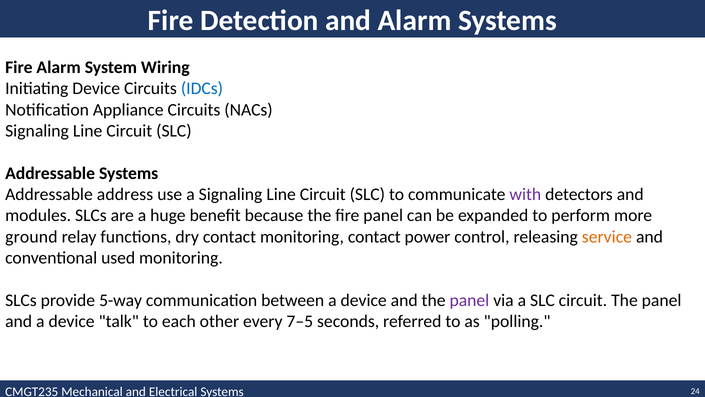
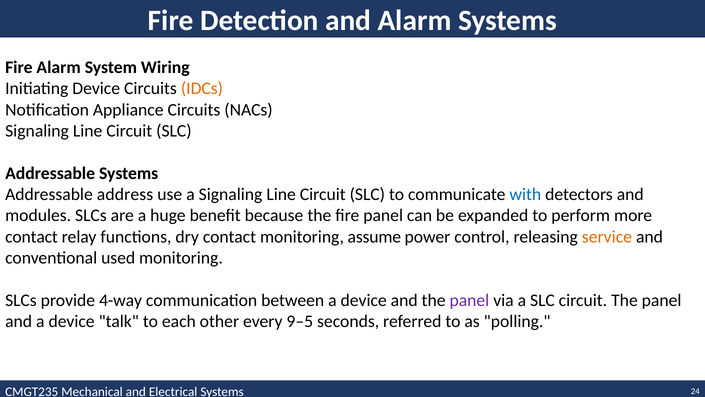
IDCs colour: blue -> orange
with colour: purple -> blue
ground at (31, 236): ground -> contact
monitoring contact: contact -> assume
5-way: 5-way -> 4-way
7–5: 7–5 -> 9–5
